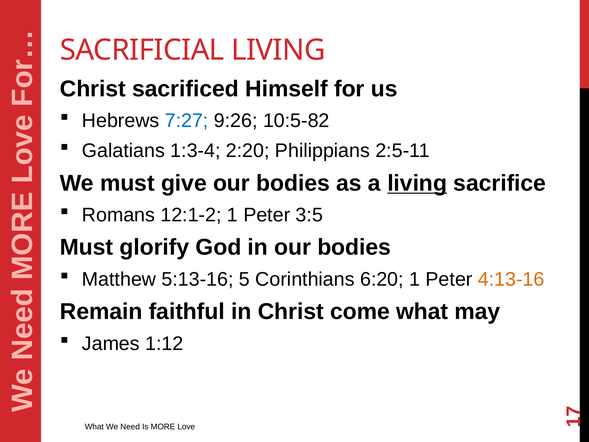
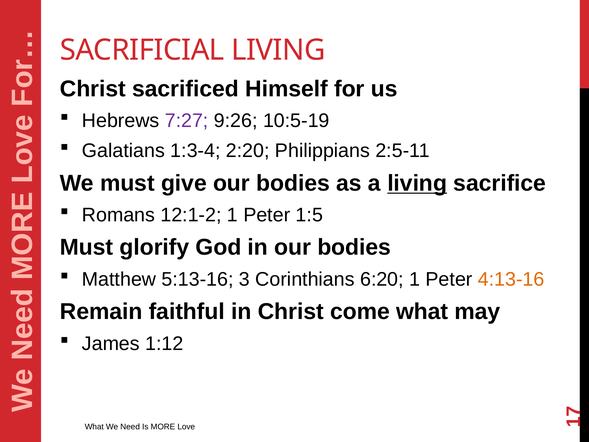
7:27 colour: blue -> purple
10:5-82: 10:5-82 -> 10:5-19
3:5: 3:5 -> 1:5
5: 5 -> 3
